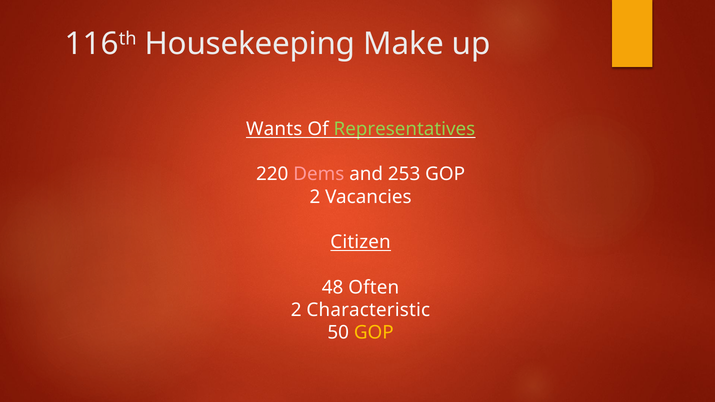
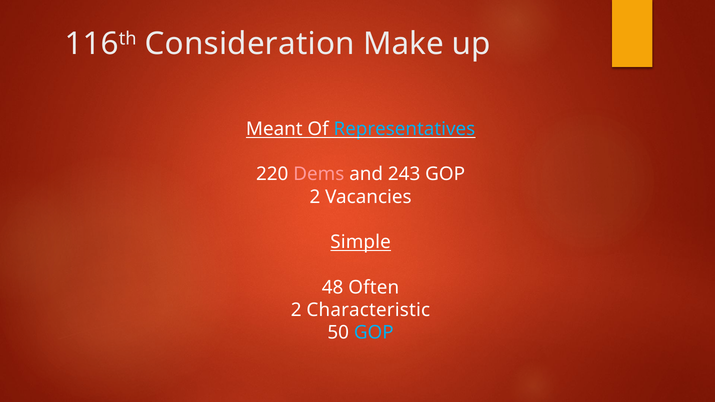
Housekeeping: Housekeeping -> Consideration
Wants: Wants -> Meant
Representatives colour: light green -> light blue
253: 253 -> 243
Citizen: Citizen -> Simple
GOP at (374, 333) colour: yellow -> light blue
